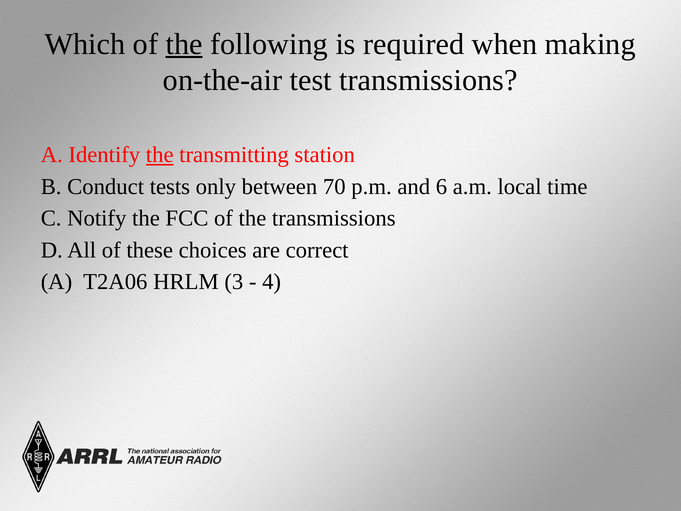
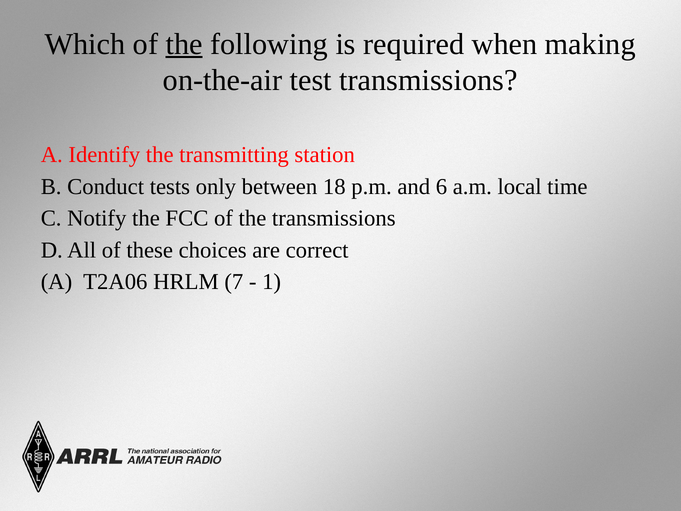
the at (160, 155) underline: present -> none
70: 70 -> 18
3: 3 -> 7
4: 4 -> 1
